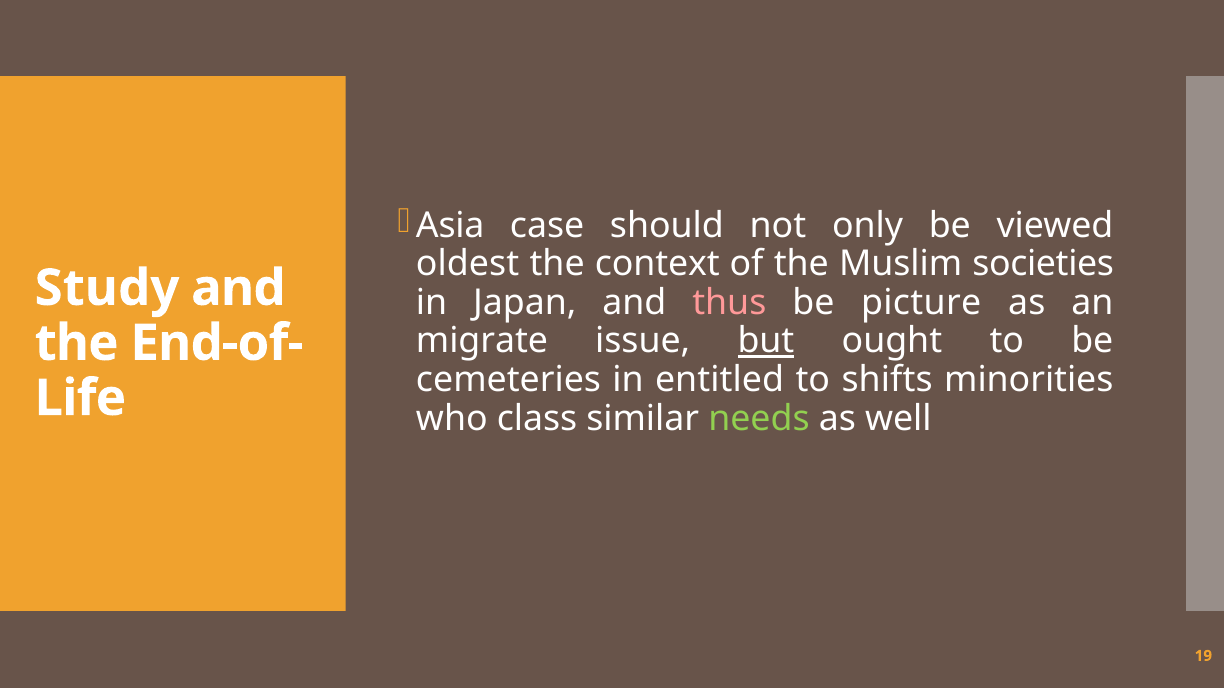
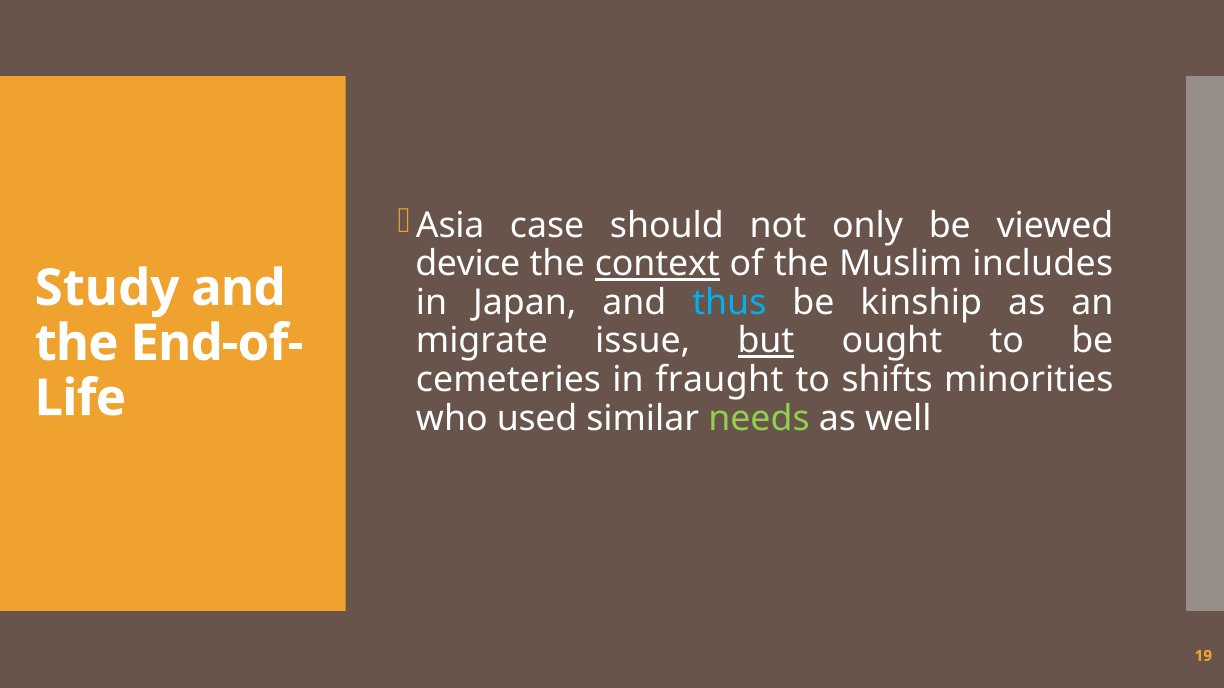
oldest: oldest -> device
context underline: none -> present
societies: societies -> includes
thus colour: pink -> light blue
picture: picture -> kinship
entitled: entitled -> fraught
class: class -> used
